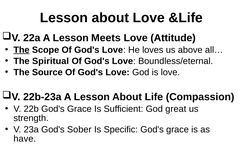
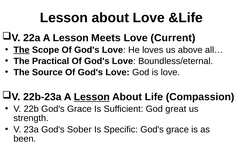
Attitude: Attitude -> Current
Spiritual: Spiritual -> Practical
Lesson at (92, 97) underline: none -> present
have: have -> been
